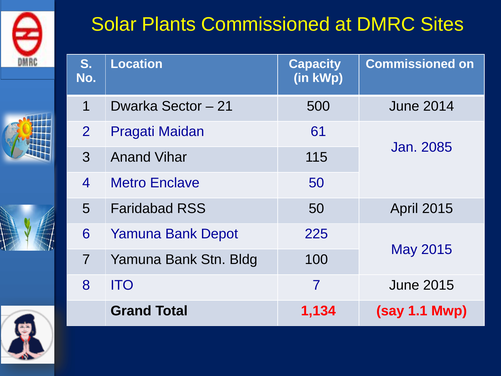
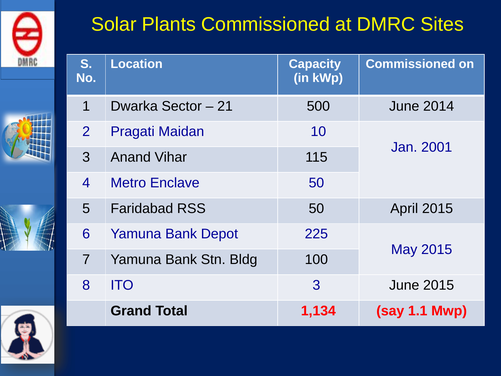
61: 61 -> 10
2085: 2085 -> 2001
ITO 7: 7 -> 3
